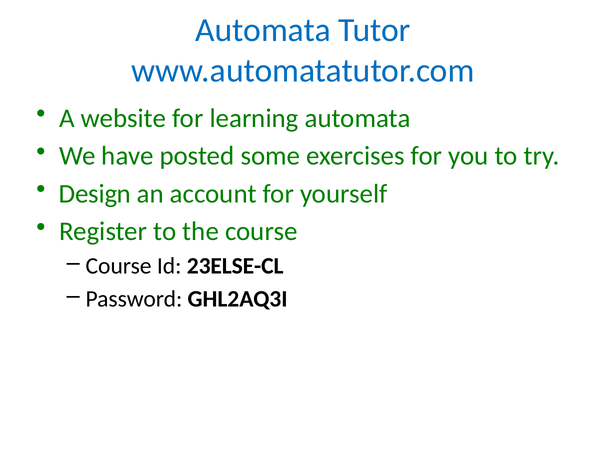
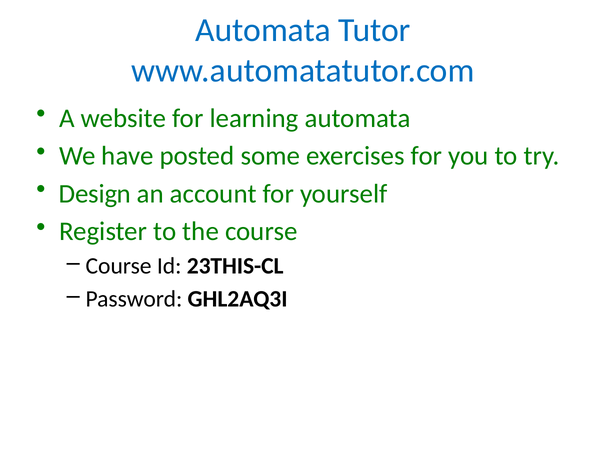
23ELSE-CL: 23ELSE-CL -> 23THIS-CL
